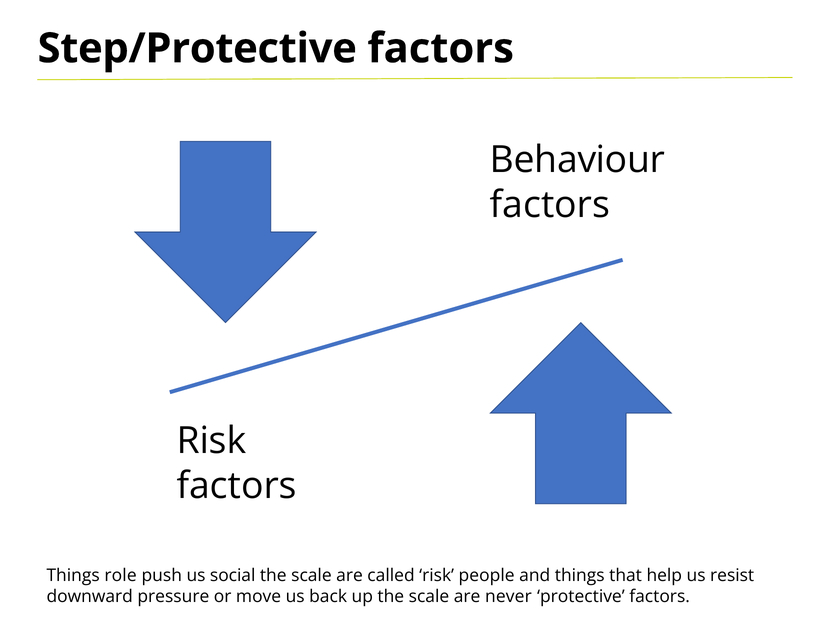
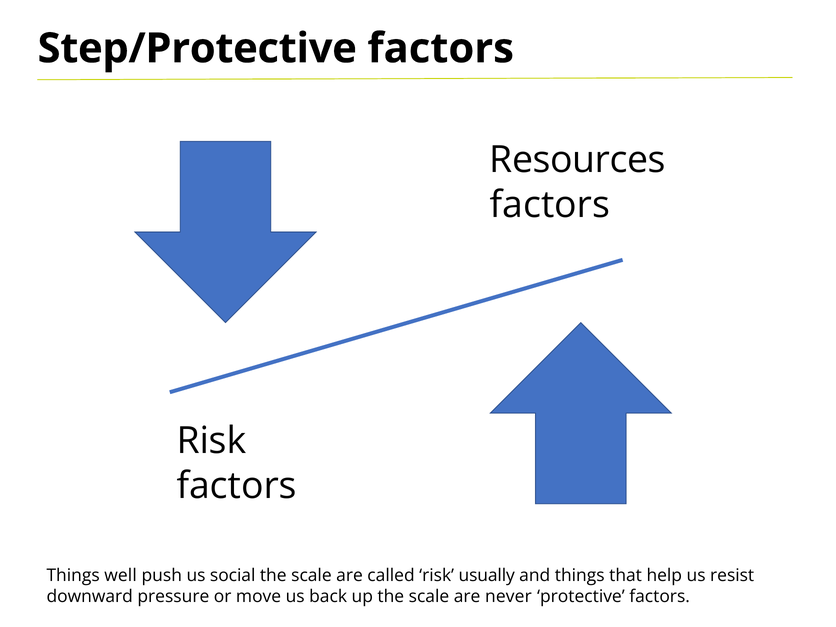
Behaviour: Behaviour -> Resources
role: role -> well
people: people -> usually
